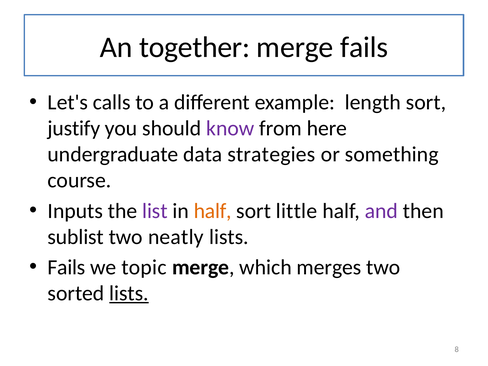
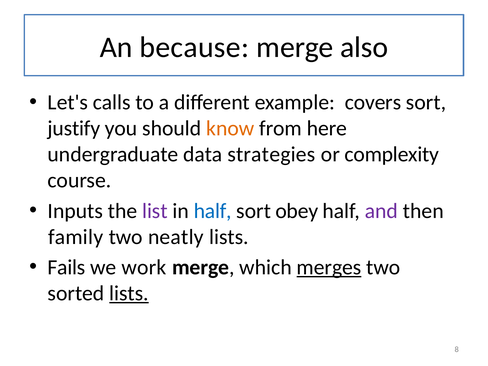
together: together -> because
merge fails: fails -> also
length: length -> covers
know colour: purple -> orange
something: something -> complexity
half at (213, 211) colour: orange -> blue
little: little -> obey
sublist: sublist -> family
topic: topic -> work
merges underline: none -> present
